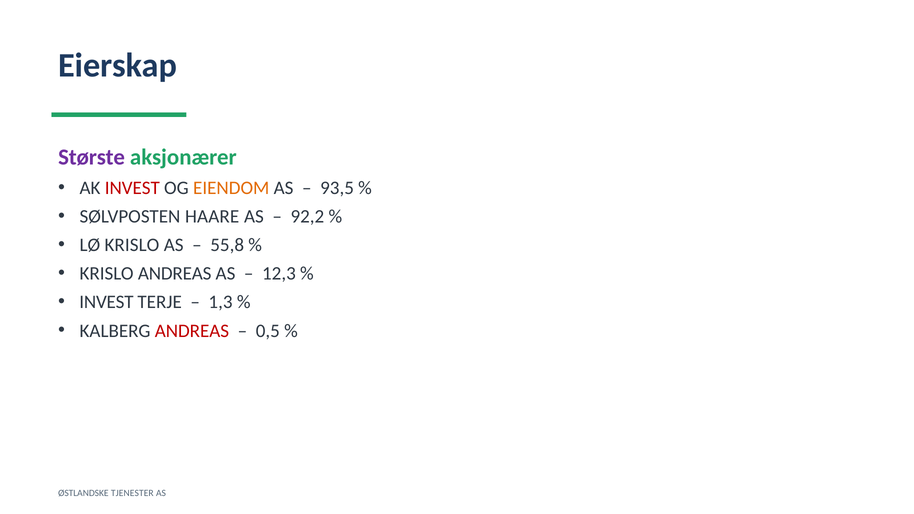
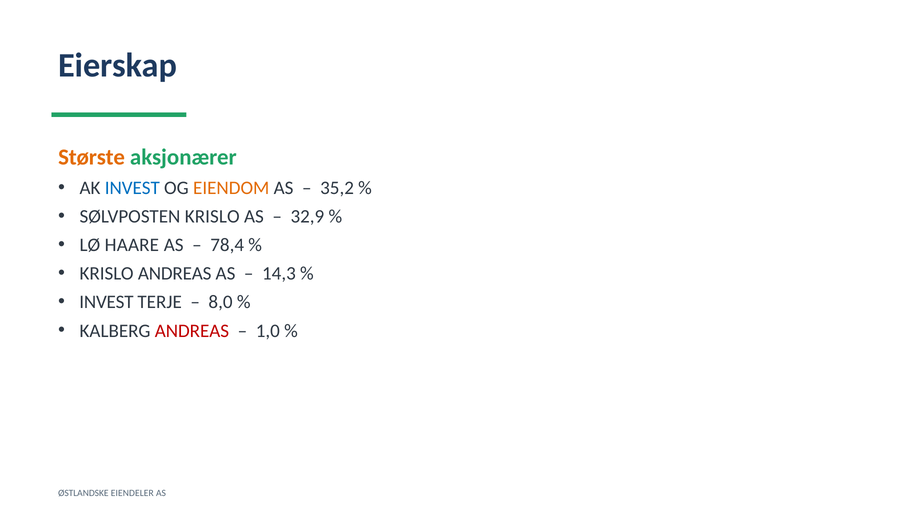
Største colour: purple -> orange
INVEST at (132, 188) colour: red -> blue
93,5: 93,5 -> 35,2
SØLVPOSTEN HAARE: HAARE -> KRISLO
92,2: 92,2 -> 32,9
LØ KRISLO: KRISLO -> HAARE
55,8: 55,8 -> 78,4
12,3: 12,3 -> 14,3
1,3: 1,3 -> 8,0
0,5: 0,5 -> 1,0
TJENESTER: TJENESTER -> EIENDELER
